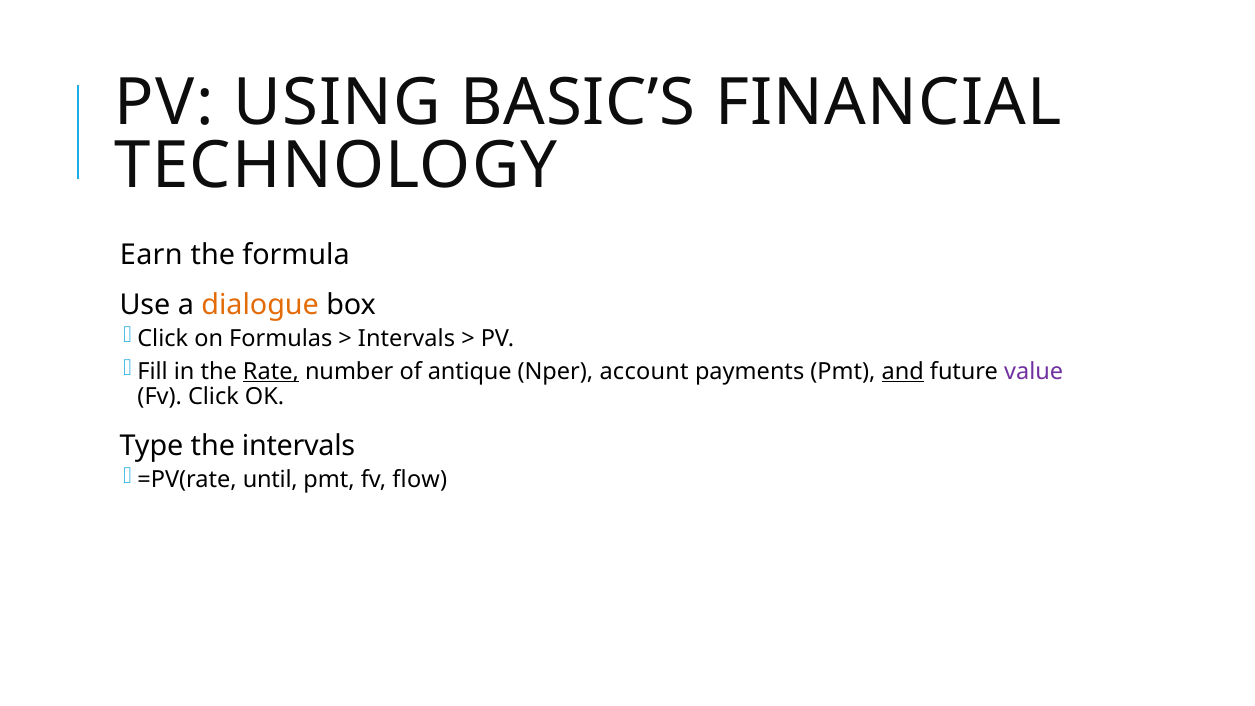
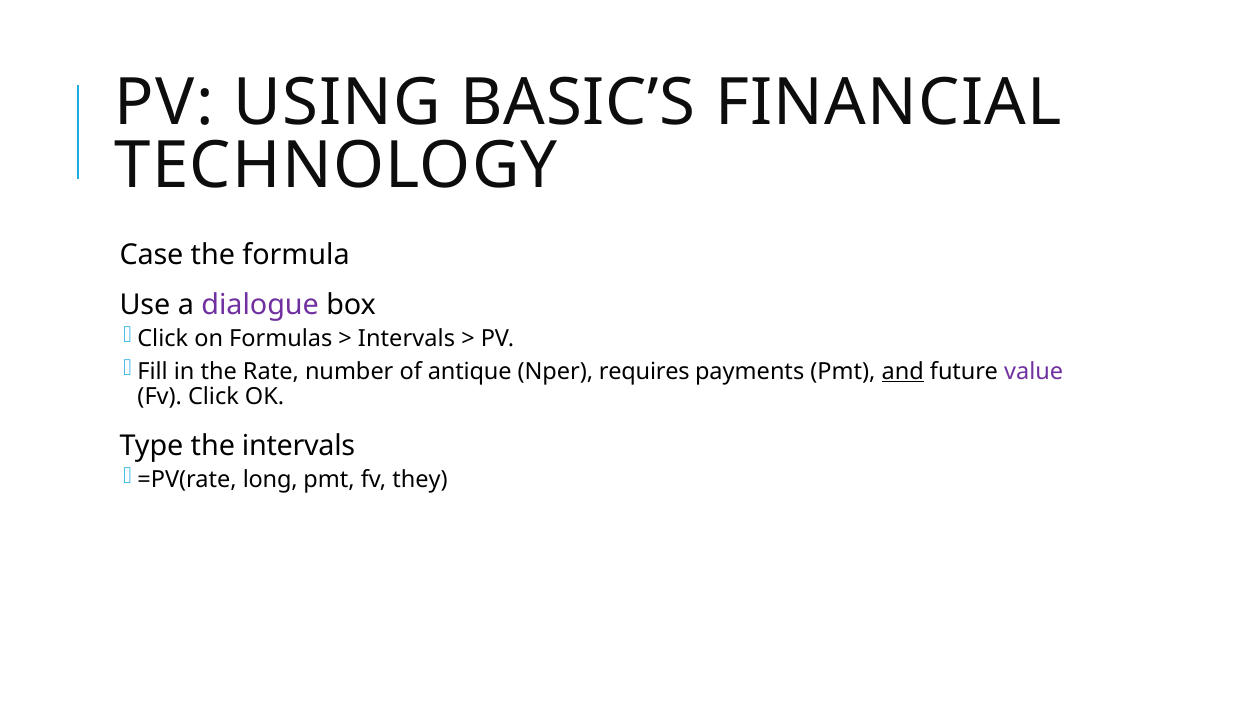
Earn: Earn -> Case
dialogue colour: orange -> purple
Rate underline: present -> none
account: account -> requires
until: until -> long
flow: flow -> they
